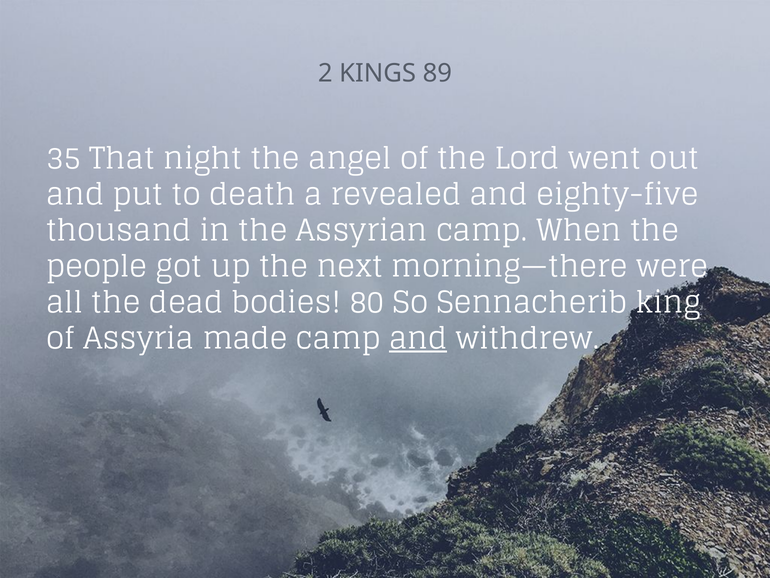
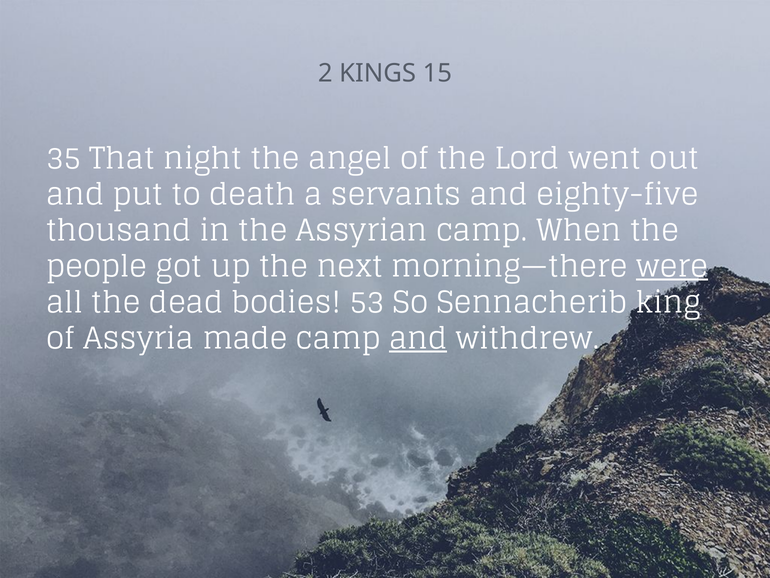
89: 89 -> 15
revealed: revealed -> servants
were underline: none -> present
80: 80 -> 53
